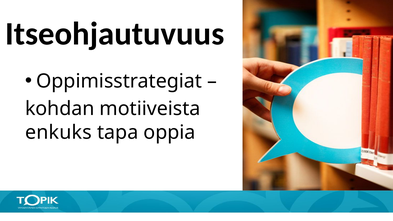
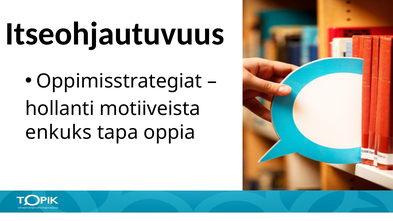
kohdan: kohdan -> hollanti
